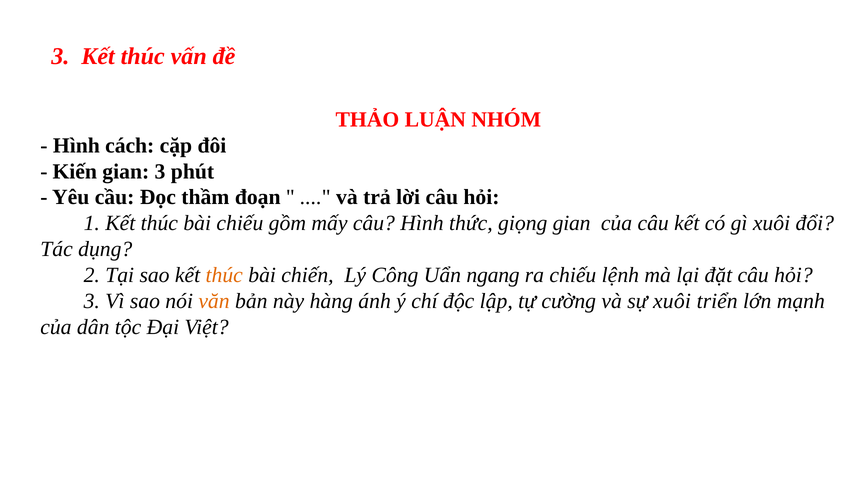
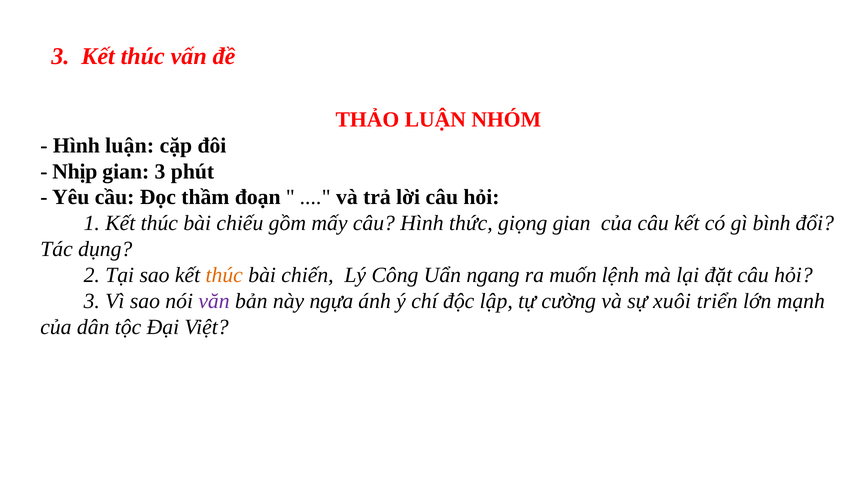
Hình cách: cách -> luận
Kiến: Kiến -> Nhịp
gì xuôi: xuôi -> bình
ra chiếu: chiếu -> muốn
văn colour: orange -> purple
hàng: hàng -> ngựa
